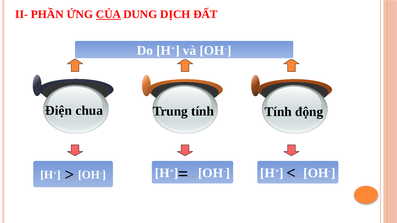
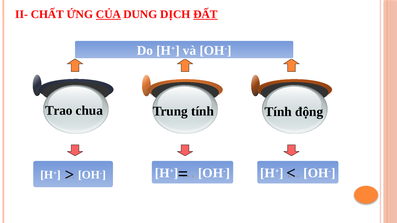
PHẦN: PHẦN -> CHẤT
ĐẤT underline: none -> present
Điện: Điện -> Trao
